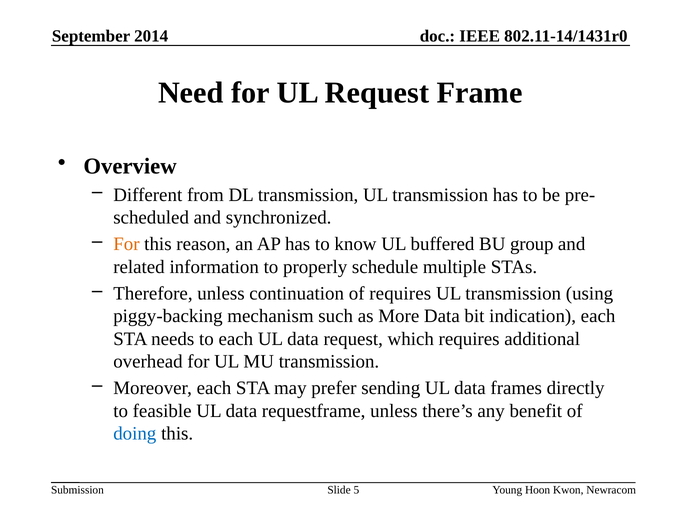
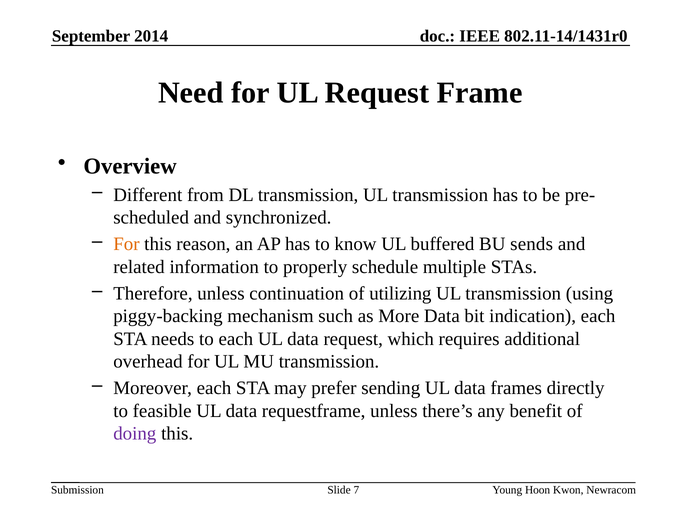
group: group -> sends
of requires: requires -> utilizing
doing colour: blue -> purple
5: 5 -> 7
